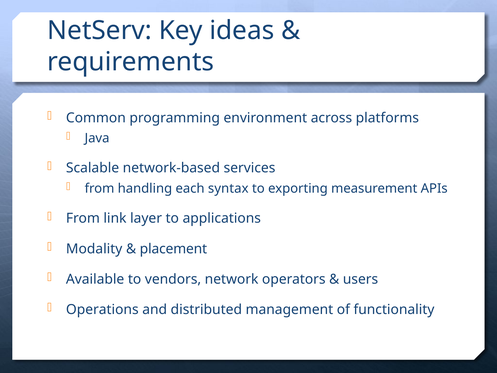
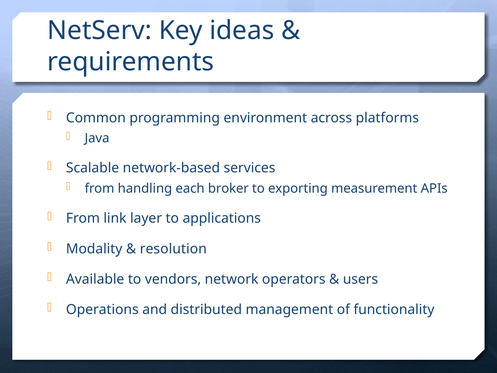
syntax: syntax -> broker
placement: placement -> resolution
